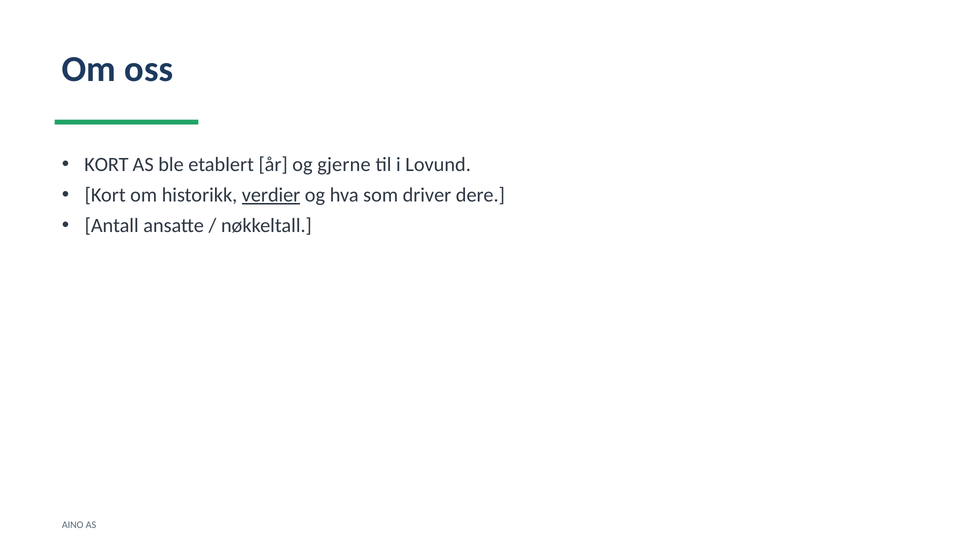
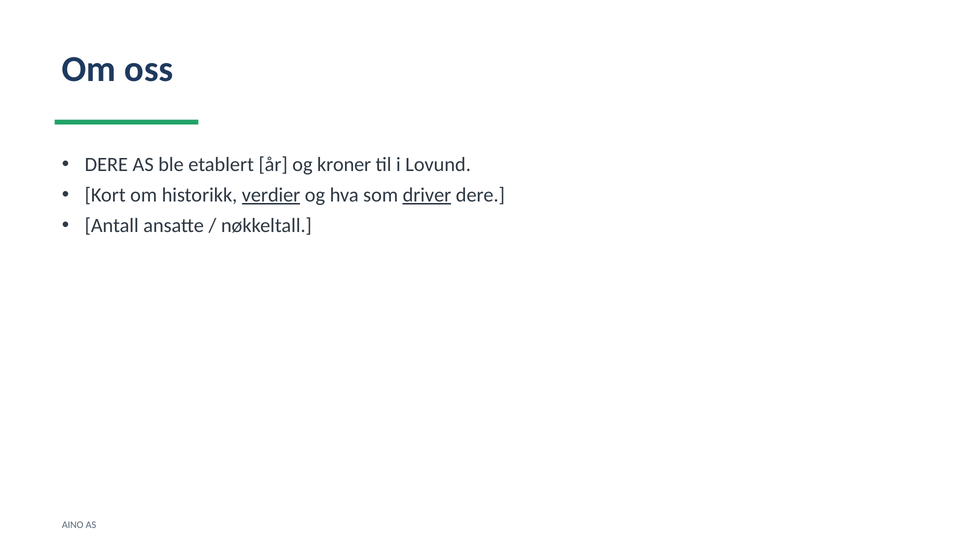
KORT at (106, 165): KORT -> DERE
gjerne: gjerne -> kroner
driver underline: none -> present
